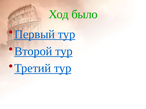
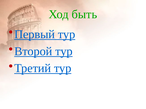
было: было -> быть
